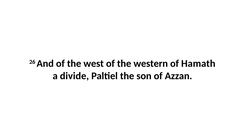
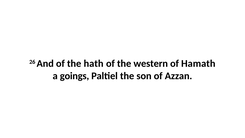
west: west -> hath
divide: divide -> goings
